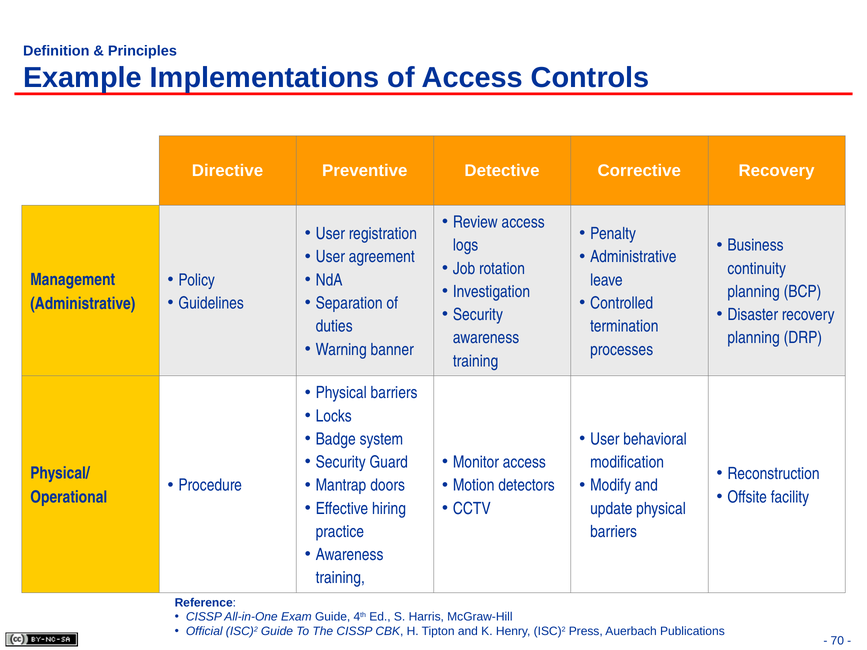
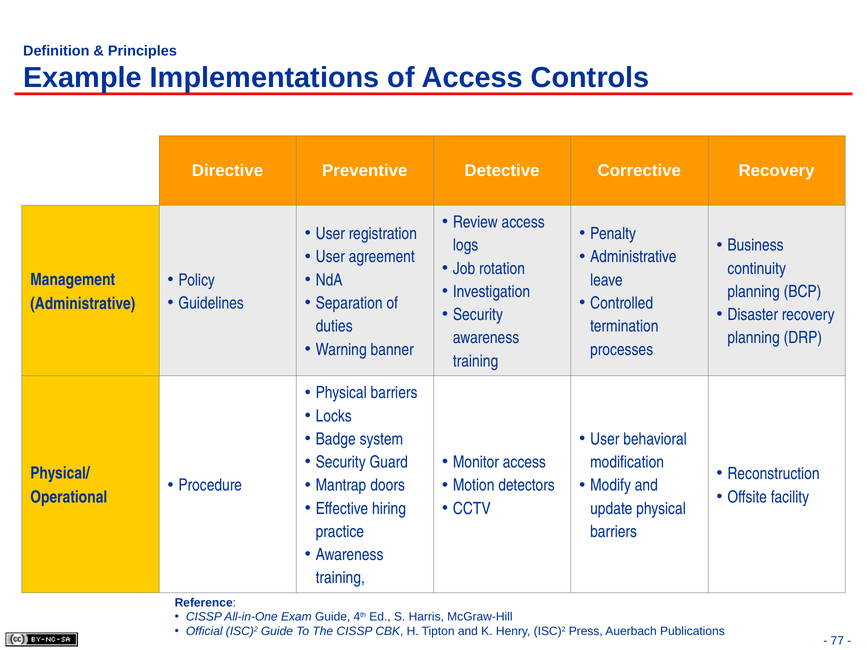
70: 70 -> 77
